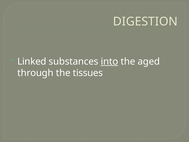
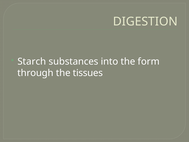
Linked: Linked -> Starch
into underline: present -> none
aged: aged -> form
